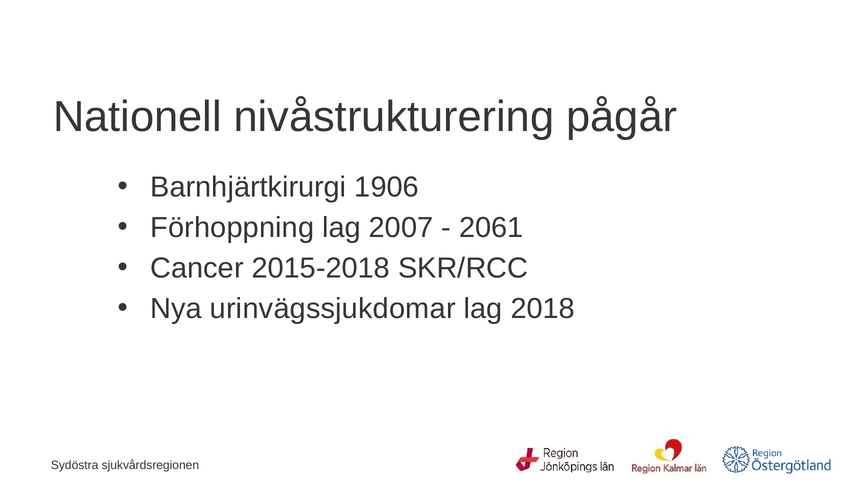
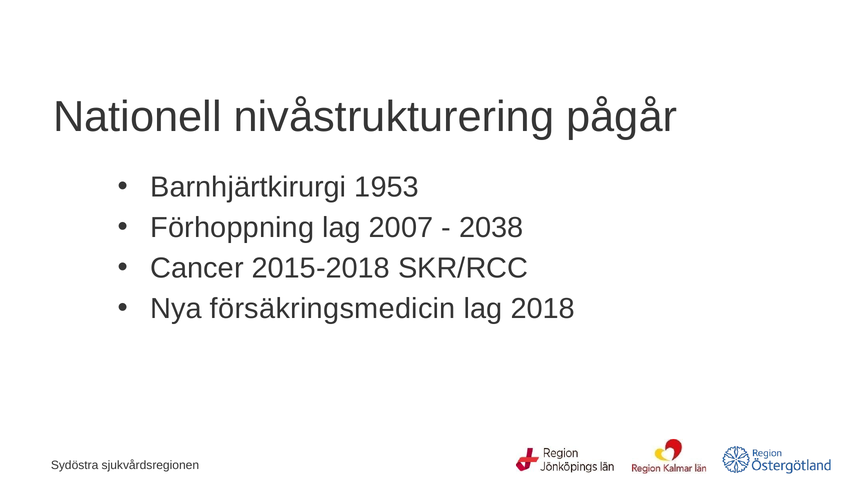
1906: 1906 -> 1953
2061: 2061 -> 2038
urinvägssjukdomar: urinvägssjukdomar -> försäkringsmedicin
